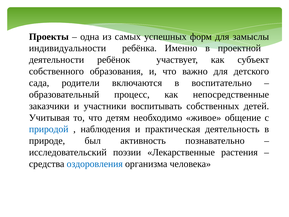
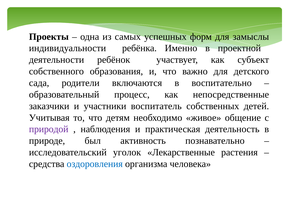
воспитывать: воспитывать -> воспитатель
природой colour: blue -> purple
поэзии: поэзии -> уголок
